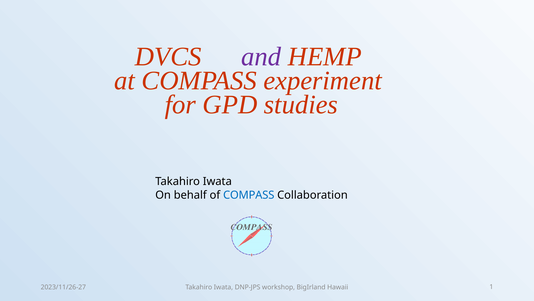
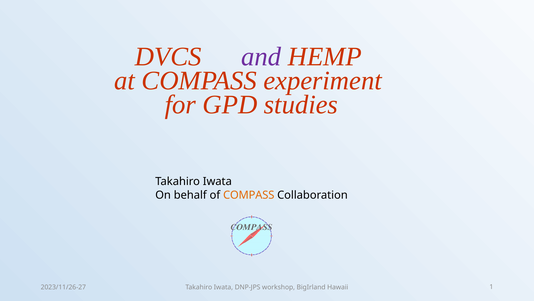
COMPASS at (249, 195) colour: blue -> orange
